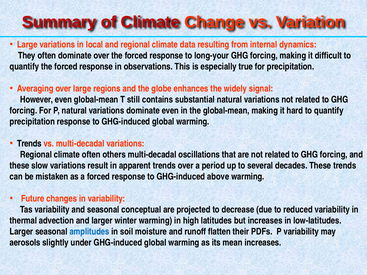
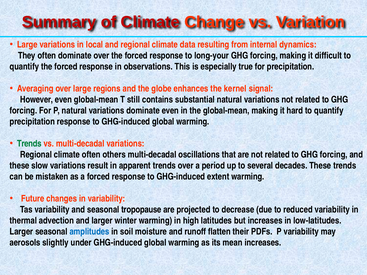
widely: widely -> kernel
Trends at (29, 144) colour: black -> green
above: above -> extent
conceptual: conceptual -> tropopause
